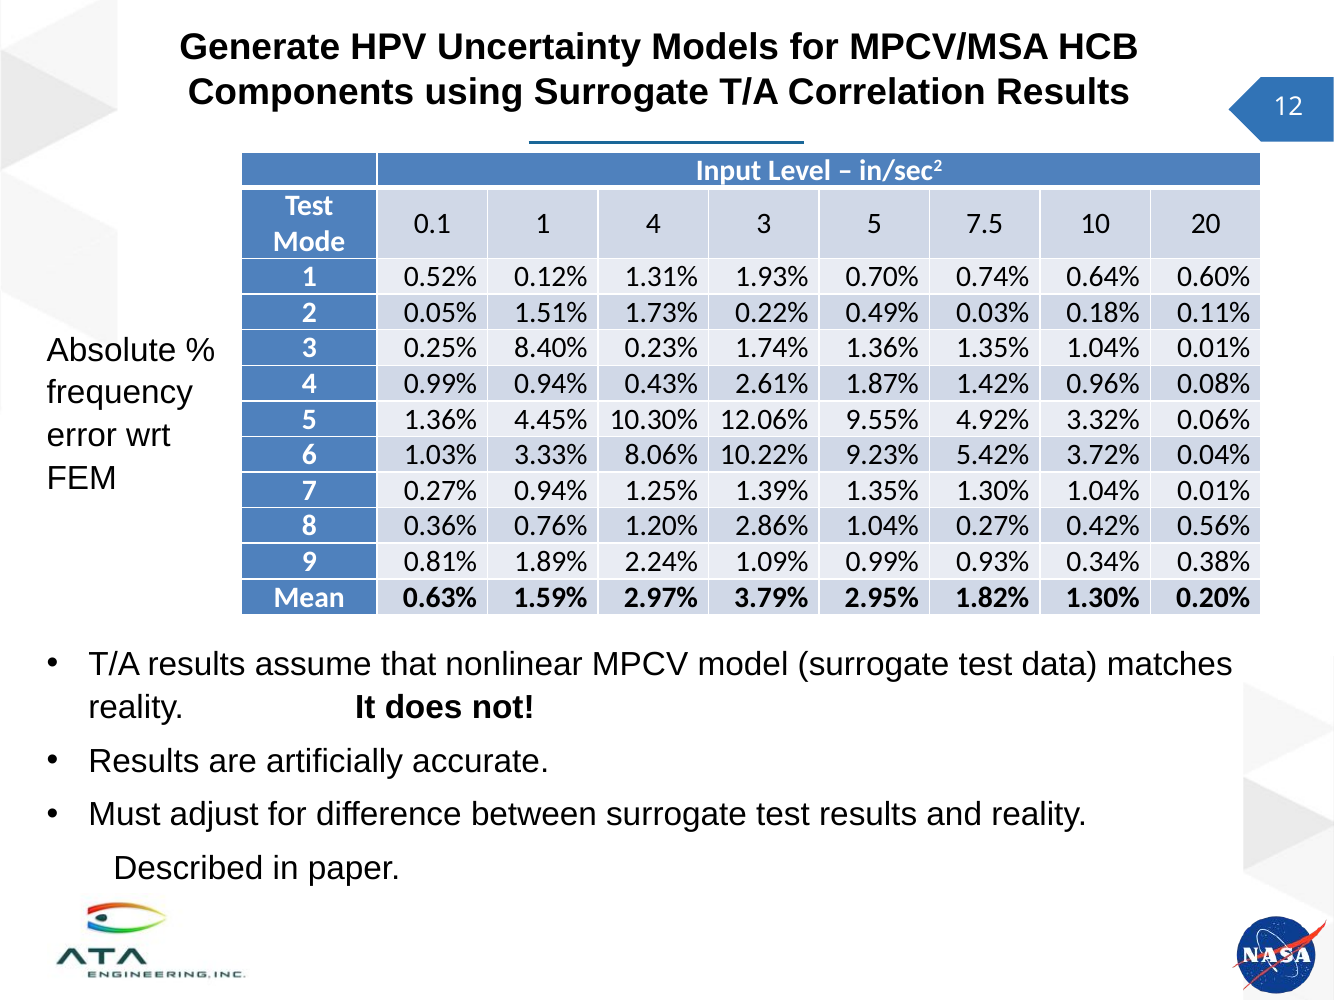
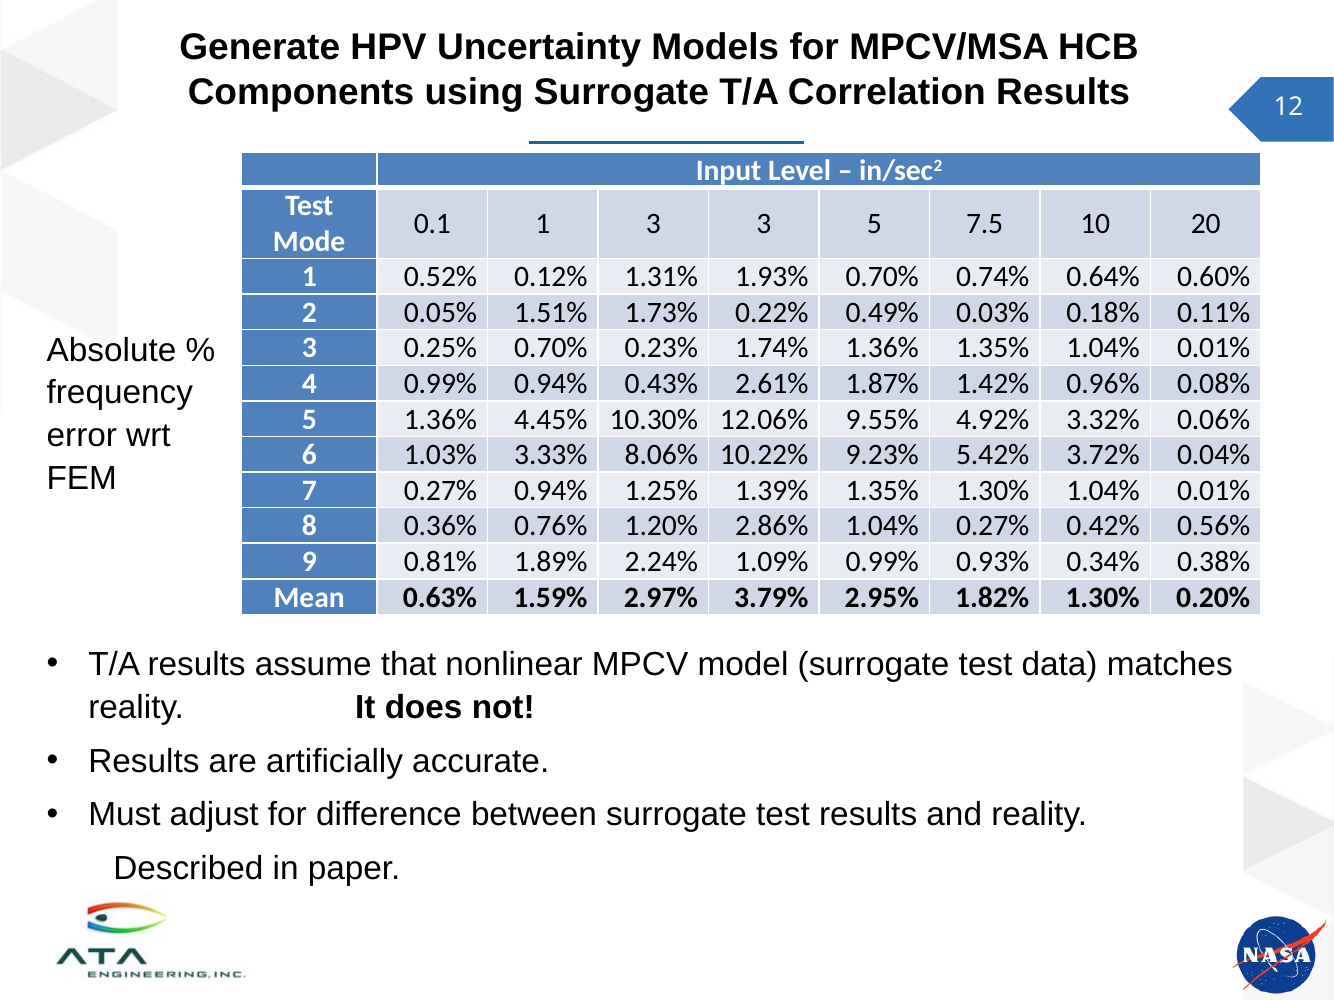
1 4: 4 -> 3
0.25% 8.40%: 8.40% -> 0.70%
